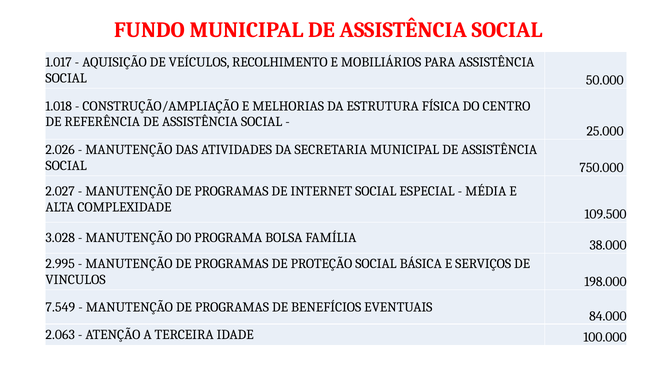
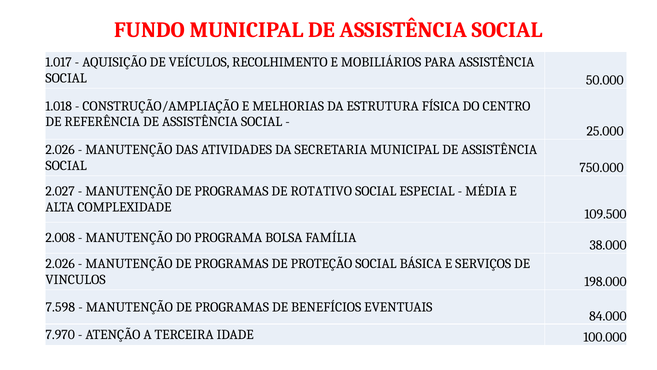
INTERNET: INTERNET -> ROTATIVO
3.028: 3.028 -> 2.008
2.995 at (60, 264): 2.995 -> 2.026
7.549: 7.549 -> 7.598
2.063: 2.063 -> 7.970
